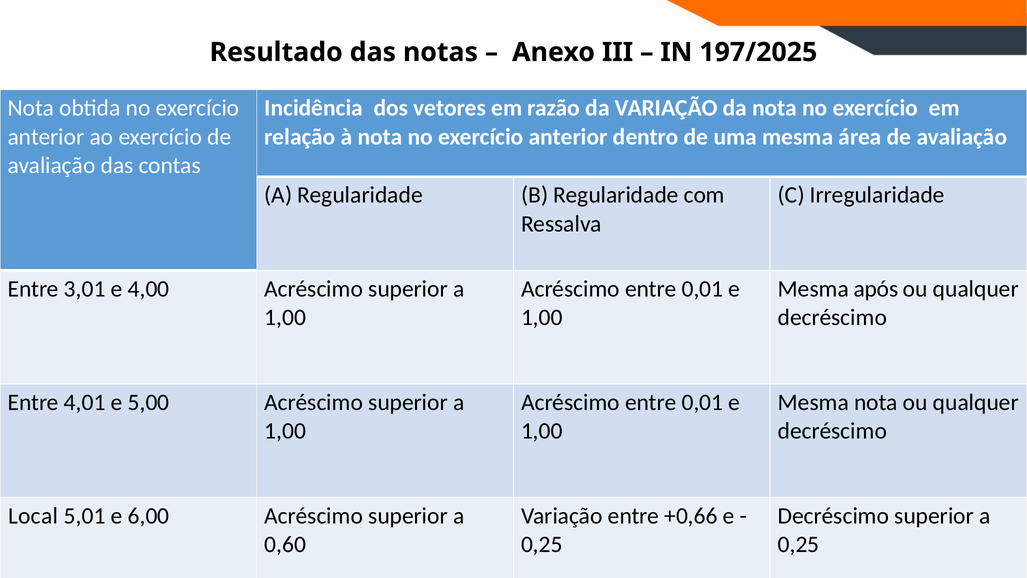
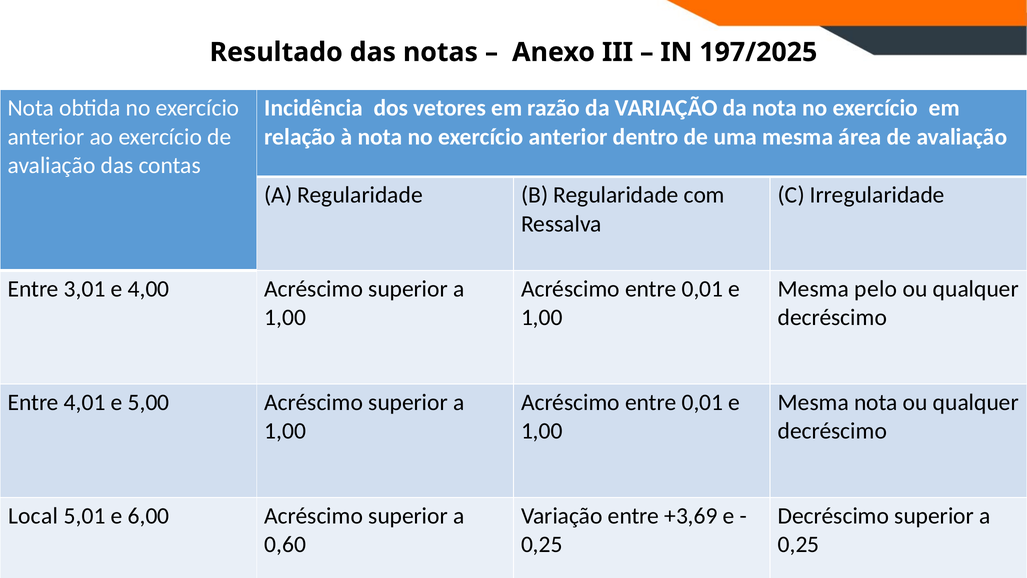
após: após -> pelo
+0,66: +0,66 -> +3,69
